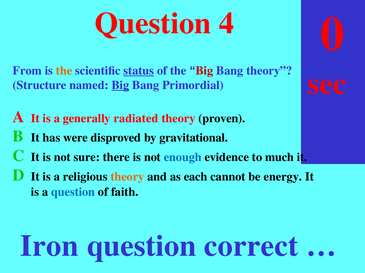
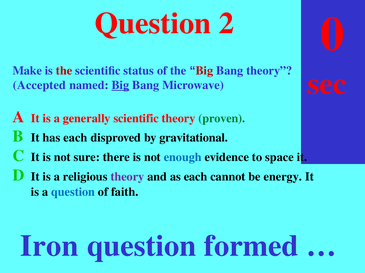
Question 4: 4 -> 2
From: From -> Make
the at (64, 71) colour: orange -> red
status underline: present -> none
Structure: Structure -> Accepted
Primordial: Primordial -> Microwave
generally radiated: radiated -> scientific
proven colour: black -> green
has were: were -> each
much: much -> space
theory at (127, 177) colour: orange -> purple
correct: correct -> formed
